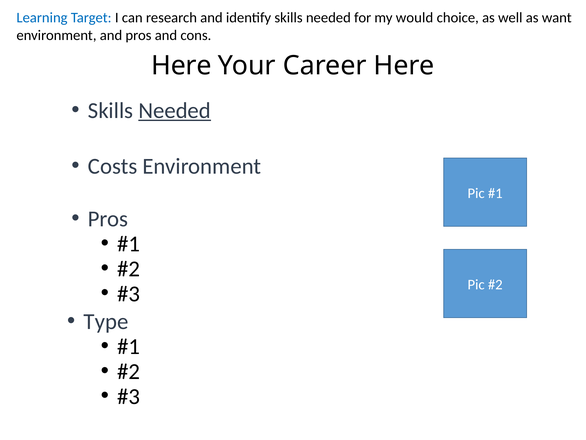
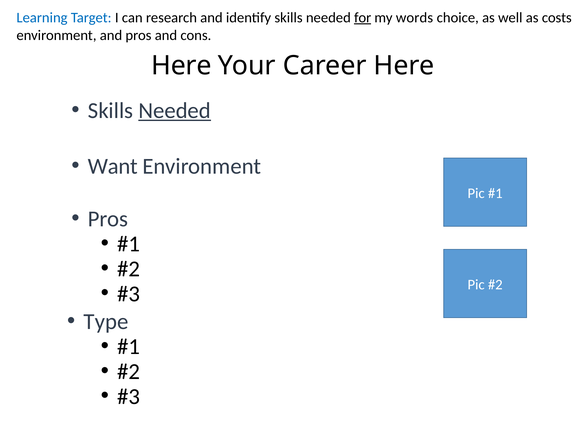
for underline: none -> present
would: would -> words
want: want -> costs
Costs: Costs -> Want
